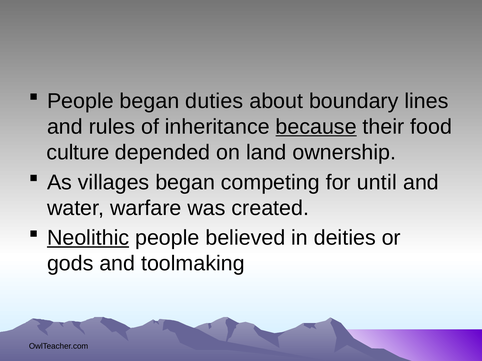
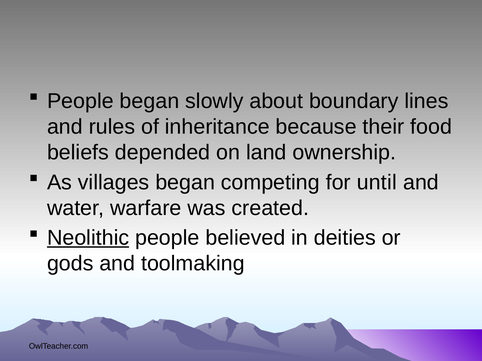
duties: duties -> slowly
because underline: present -> none
culture: culture -> beliefs
